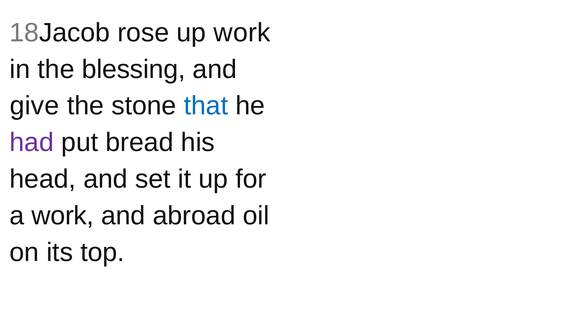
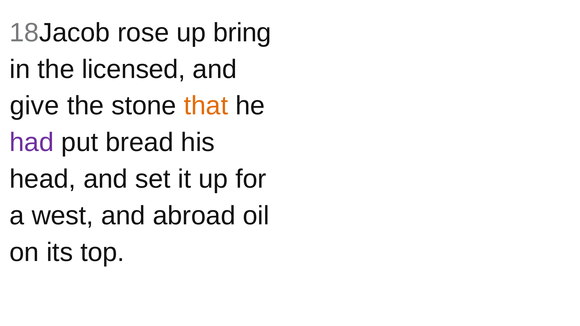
up work: work -> bring
blessing: blessing -> licensed
that colour: blue -> orange
a work: work -> west
